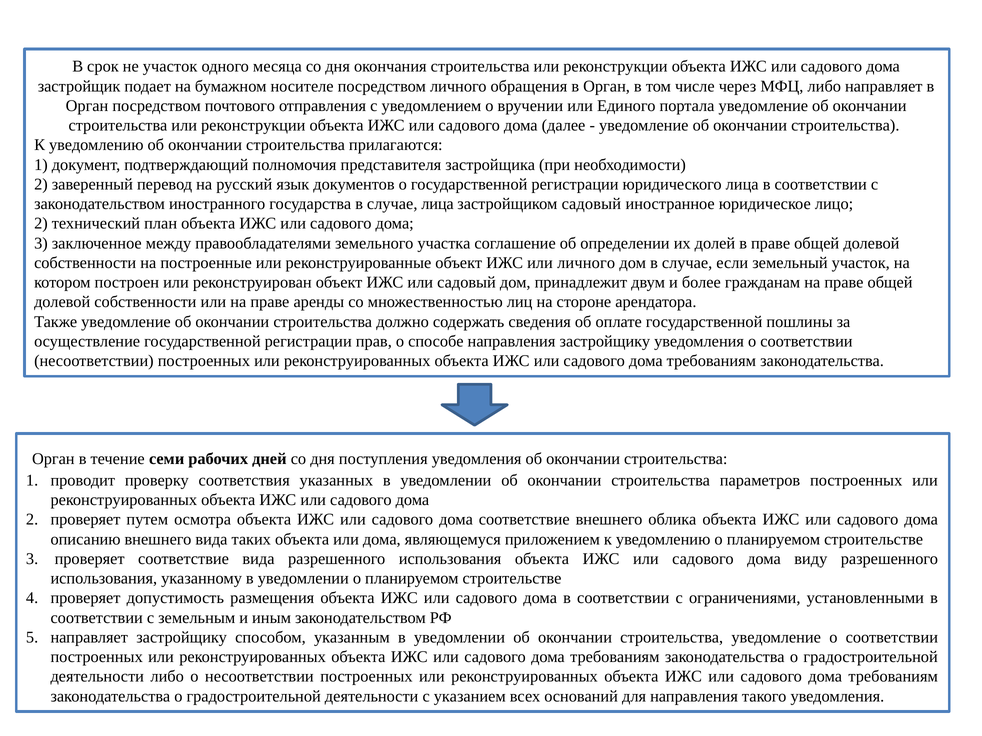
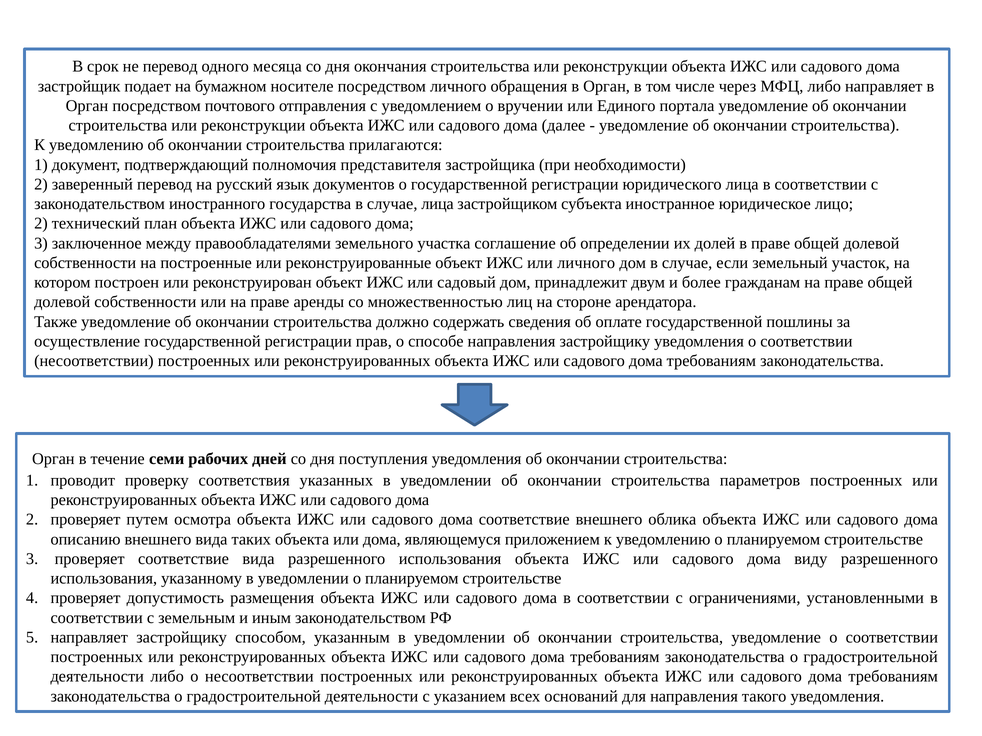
не участок: участок -> перевод
застройщиком садовый: садовый -> субъекта
